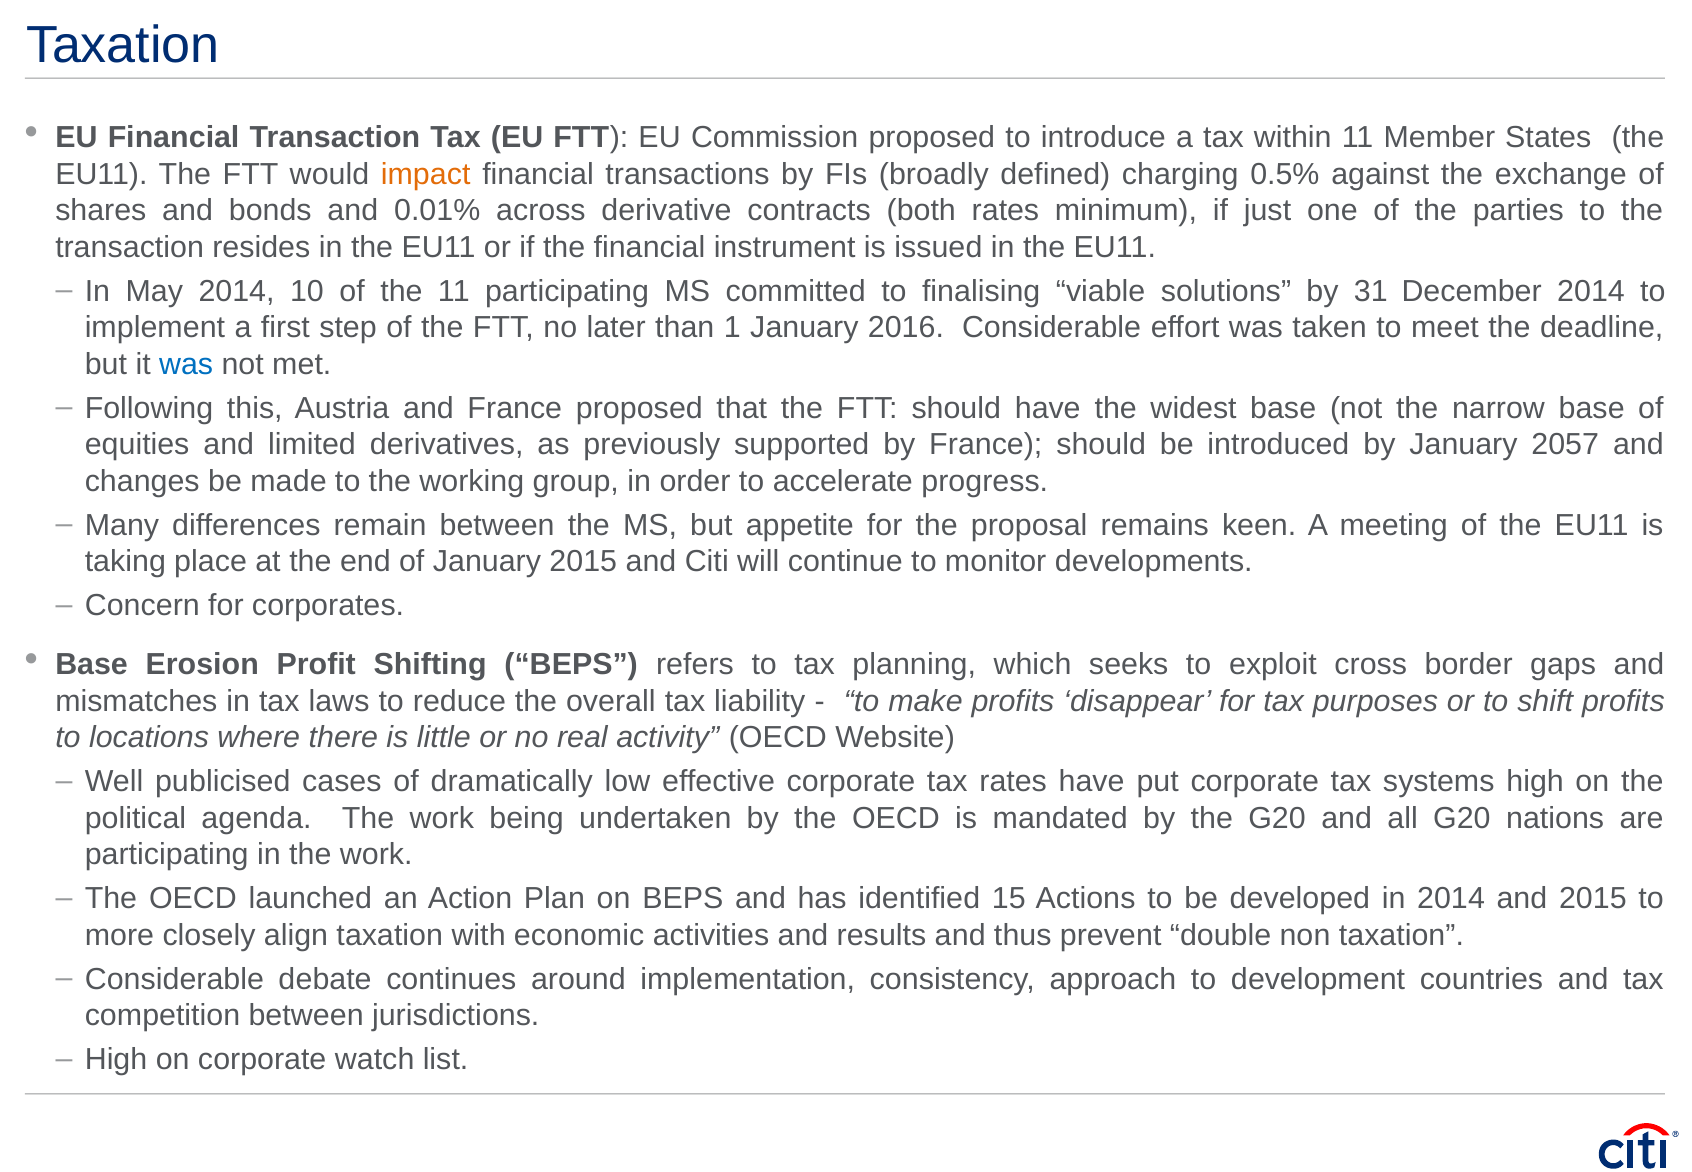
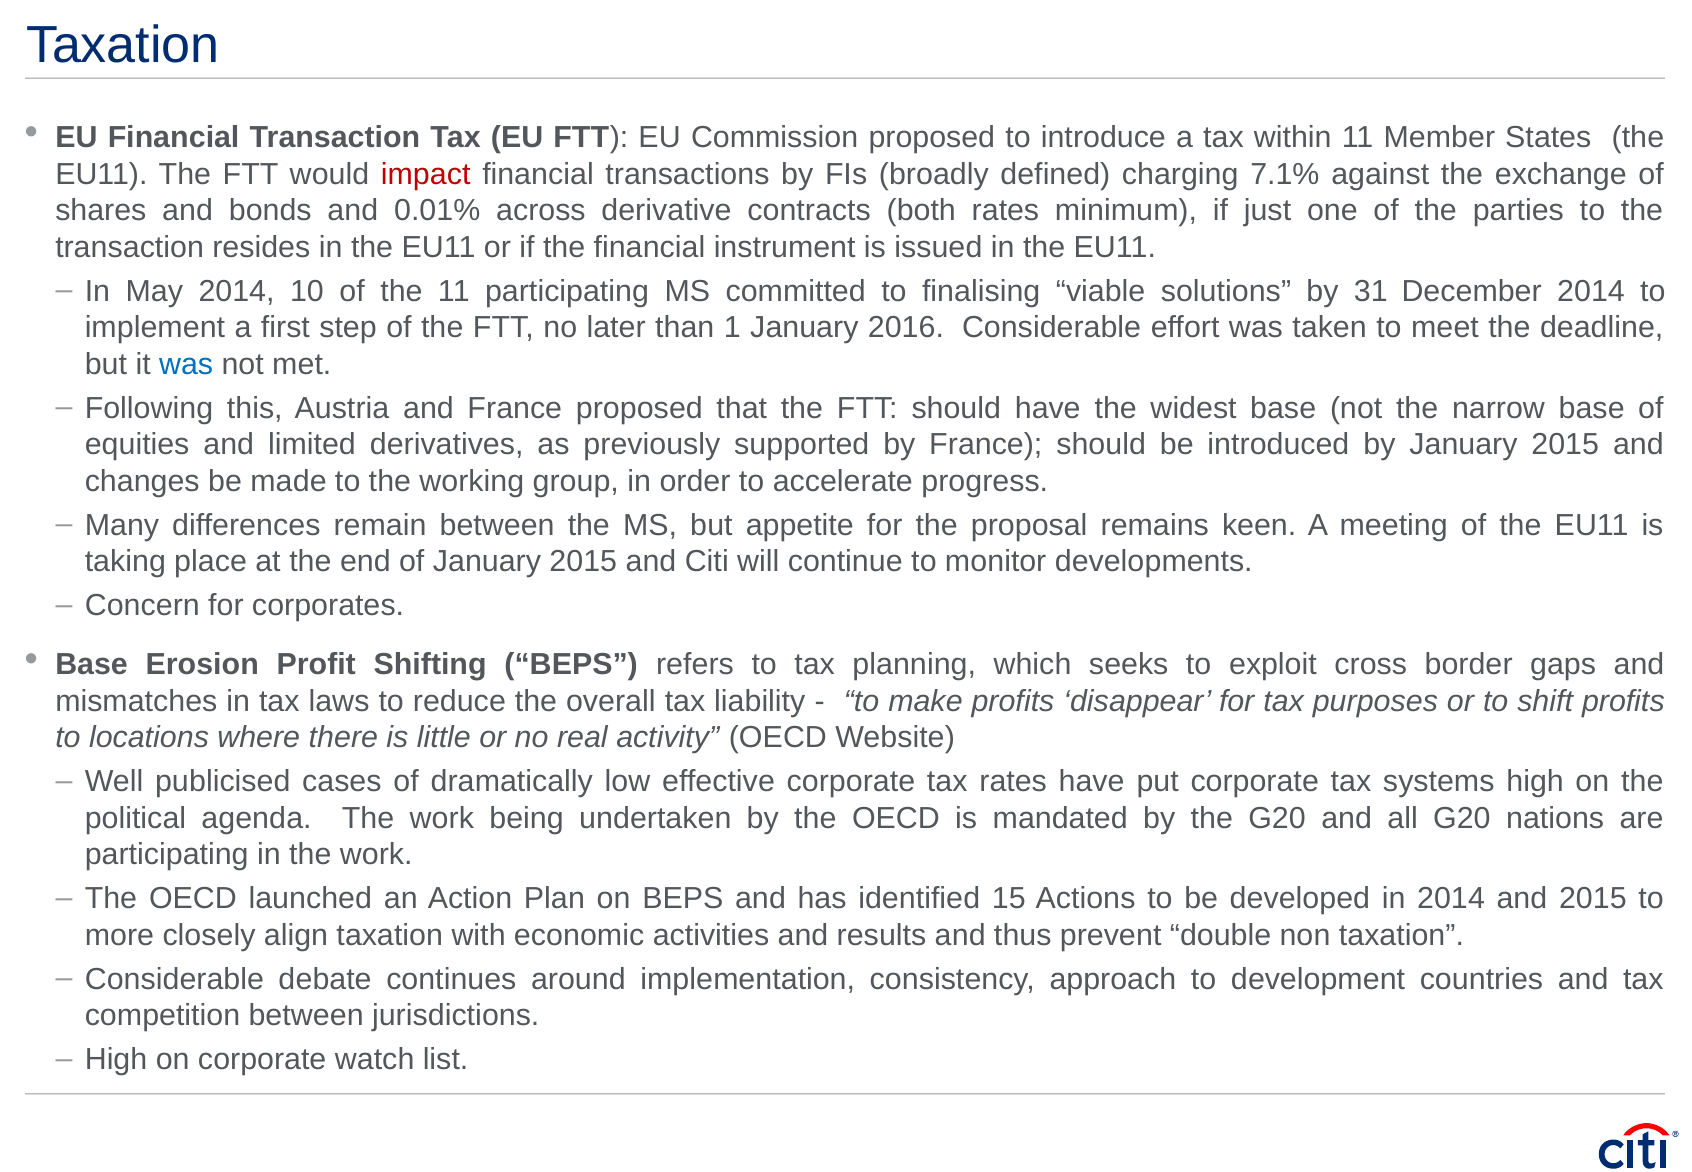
impact colour: orange -> red
0.5%: 0.5% -> 7.1%
by January 2057: 2057 -> 2015
